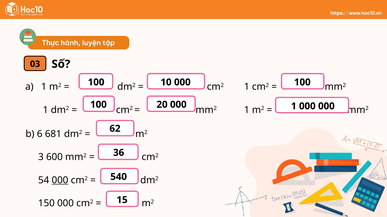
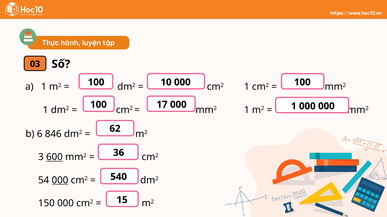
20: 20 -> 17
681: 681 -> 846
600 underline: none -> present
